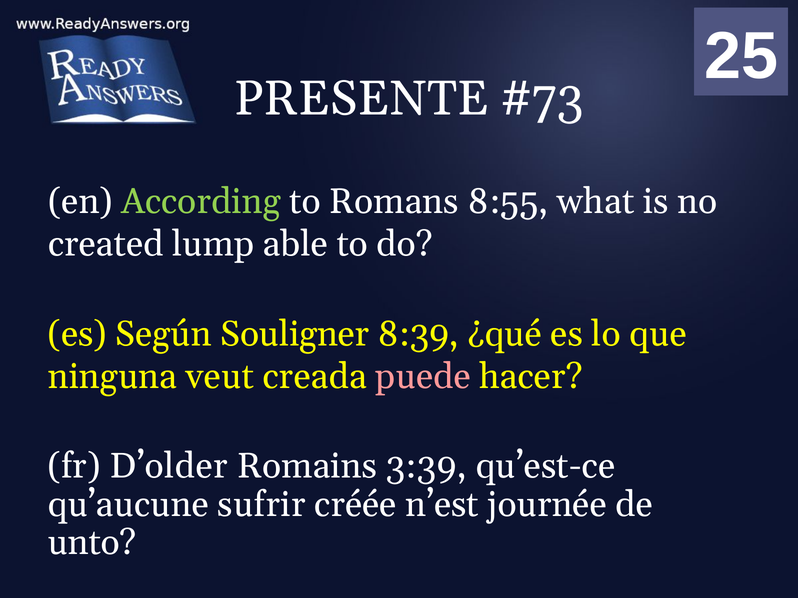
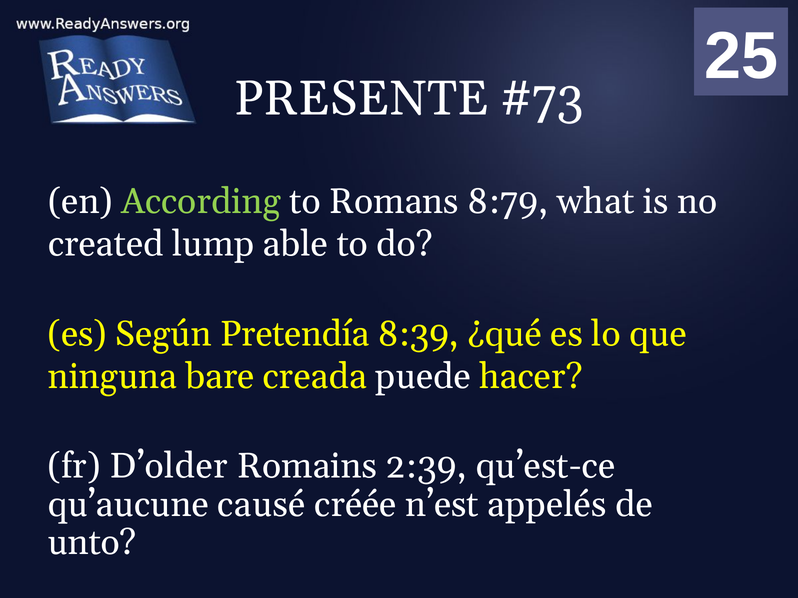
8:55: 8:55 -> 8:79
Souligner: Souligner -> Pretendía
veut: veut -> bare
puede colour: pink -> white
3:39: 3:39 -> 2:39
sufrir: sufrir -> causé
journée: journée -> appelés
